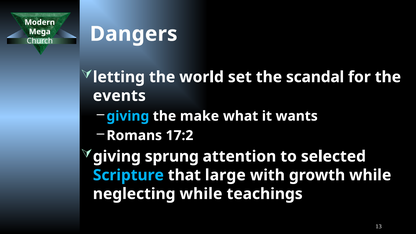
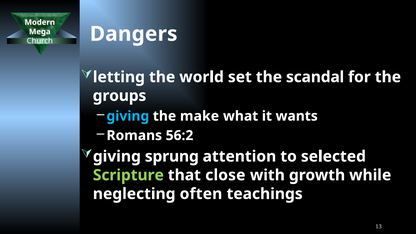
events: events -> groups
17:2: 17:2 -> 56:2
Scripture colour: light blue -> light green
large: large -> close
neglecting while: while -> often
